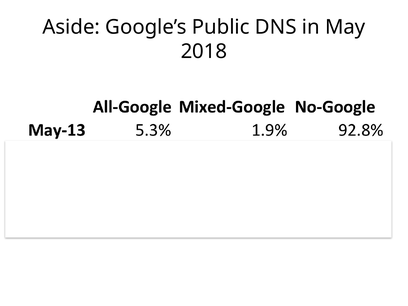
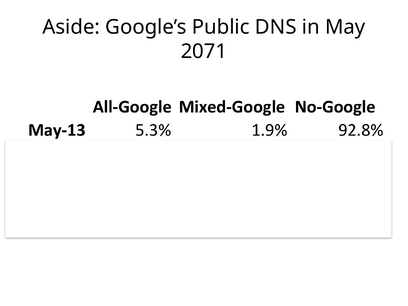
2018: 2018 -> 2071
